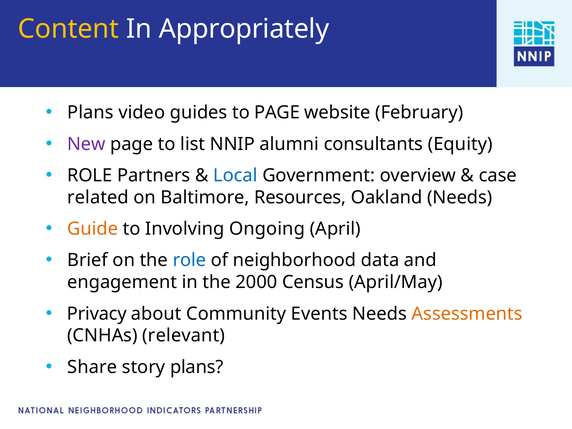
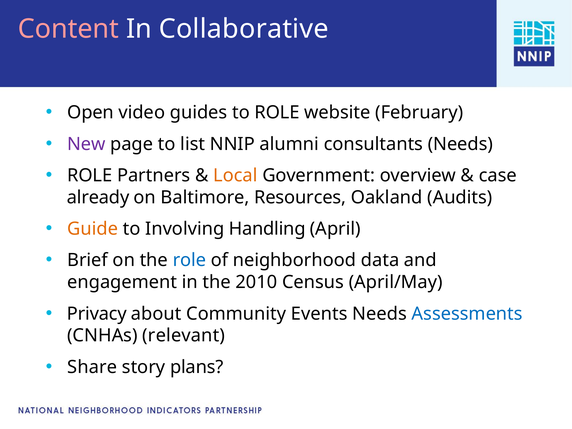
Content colour: yellow -> pink
Appropriately: Appropriately -> Collaborative
Plans at (90, 113): Plans -> Open
to PAGE: PAGE -> ROLE
consultants Equity: Equity -> Needs
Local colour: blue -> orange
related: related -> already
Oakland Needs: Needs -> Audits
Ongoing: Ongoing -> Handling
2000: 2000 -> 2010
Assessments colour: orange -> blue
